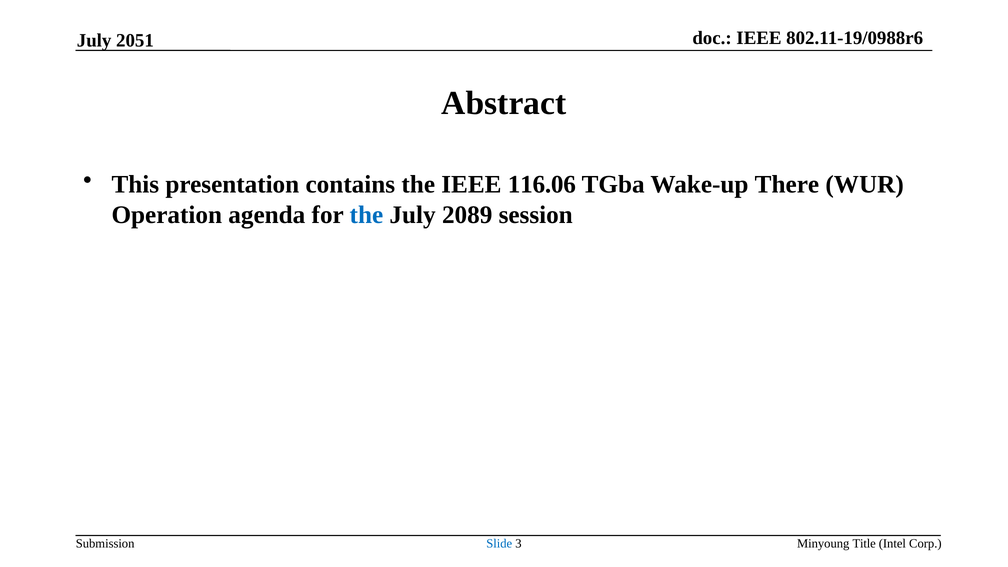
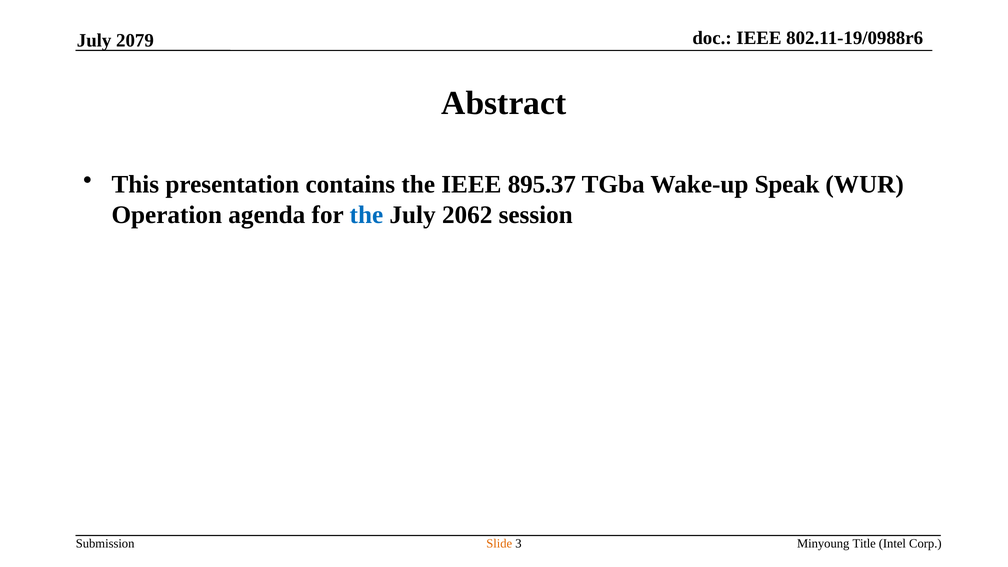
2051: 2051 -> 2079
116.06: 116.06 -> 895.37
There: There -> Speak
2089: 2089 -> 2062
Slide colour: blue -> orange
